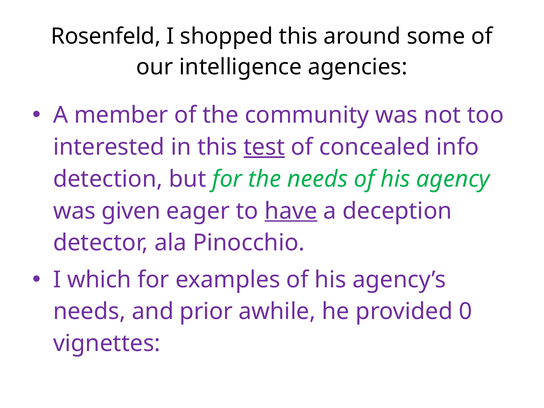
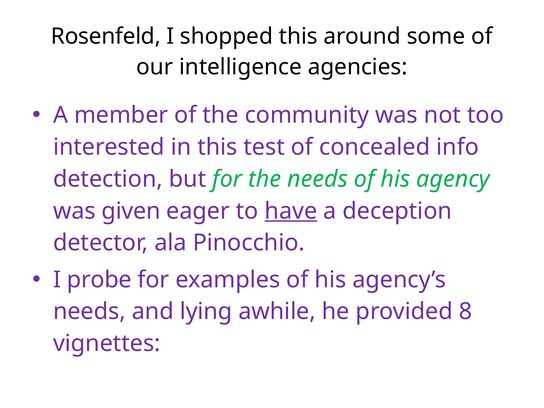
test underline: present -> none
which: which -> probe
prior: prior -> lying
0: 0 -> 8
